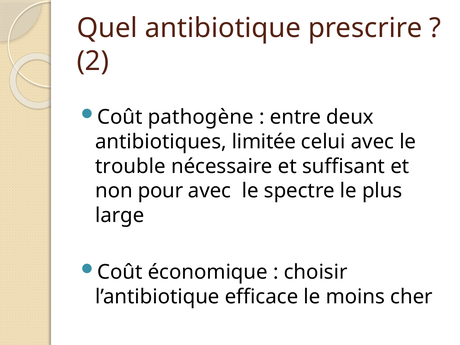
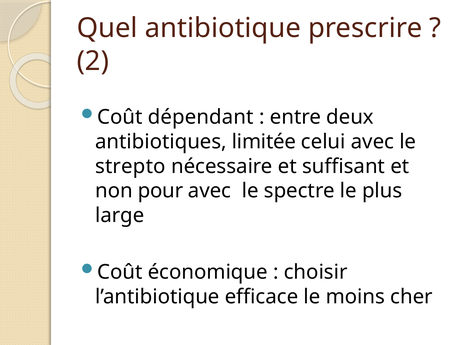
pathogène: pathogène -> dépendant
trouble: trouble -> strepto
